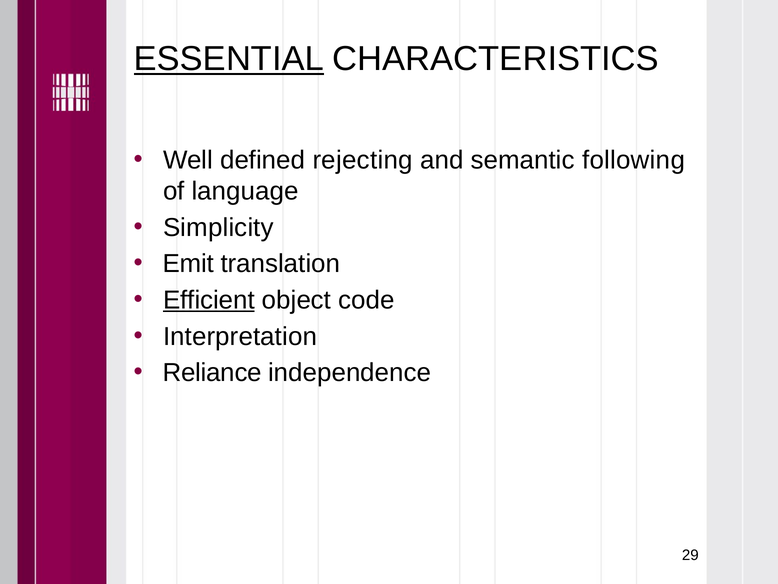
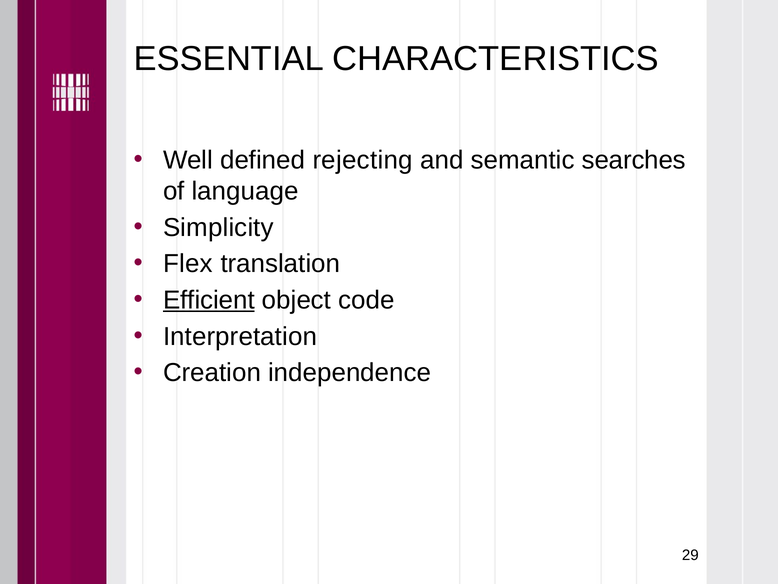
ESSENTIAL underline: present -> none
following: following -> searches
Emit: Emit -> Flex
Reliance: Reliance -> Creation
